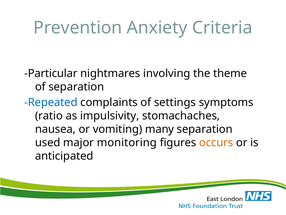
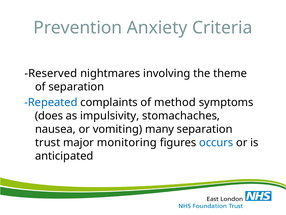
Particular: Particular -> Reserved
settings: settings -> method
ratio: ratio -> does
used: used -> trust
occurs colour: orange -> blue
